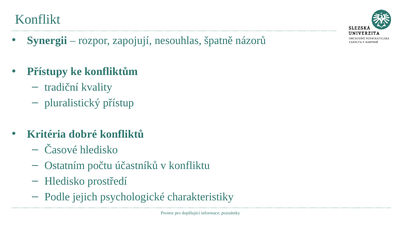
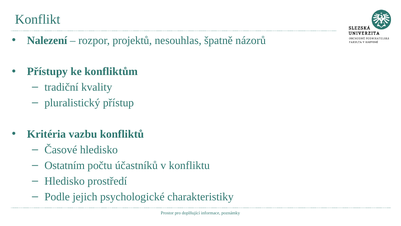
Synergii: Synergii -> Nalezení
zapojují: zapojují -> projektů
dobré: dobré -> vazbu
